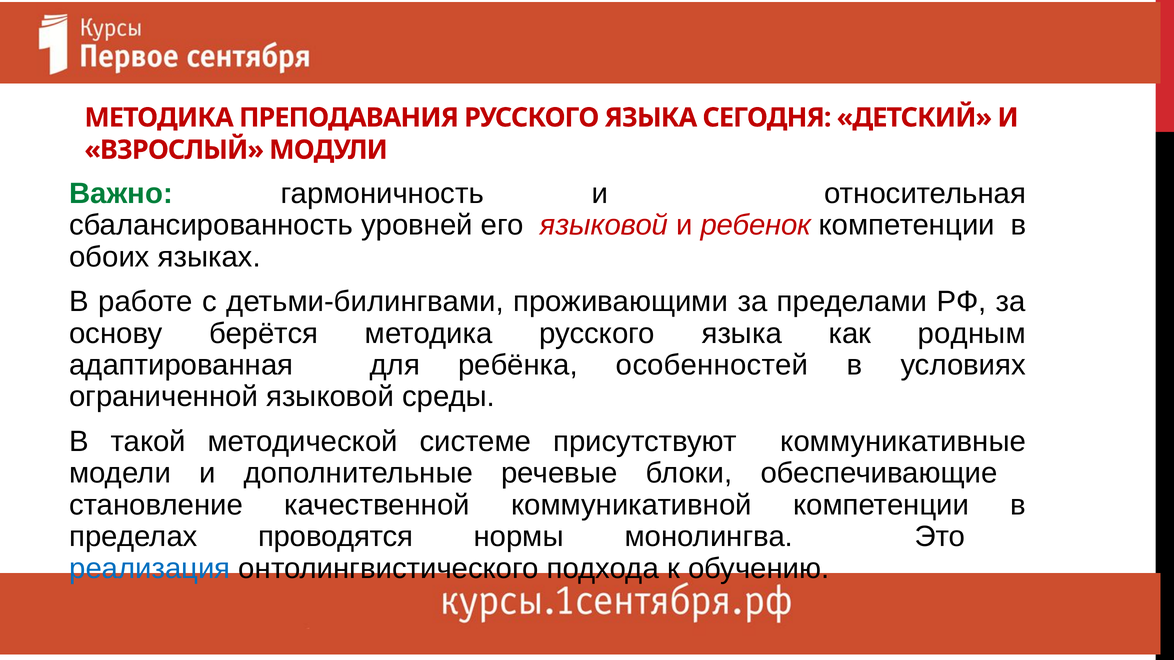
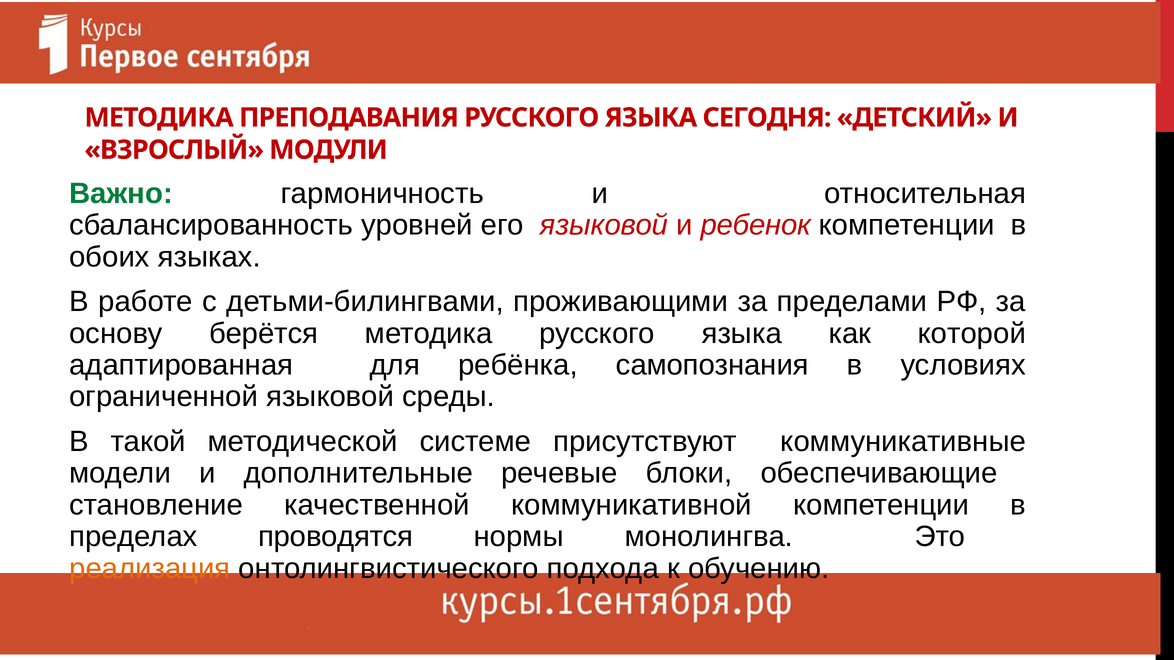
родным: родным -> которой
особенностей: особенностей -> самопознания
реализация colour: blue -> orange
